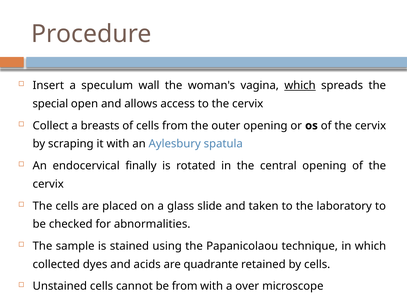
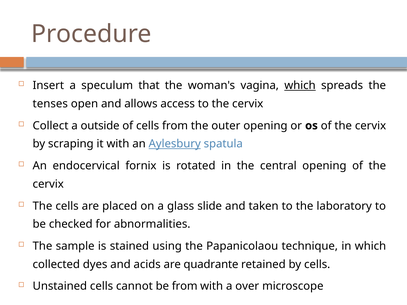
wall: wall -> that
special: special -> tenses
breasts: breasts -> outside
Aylesbury underline: none -> present
finally: finally -> fornix
